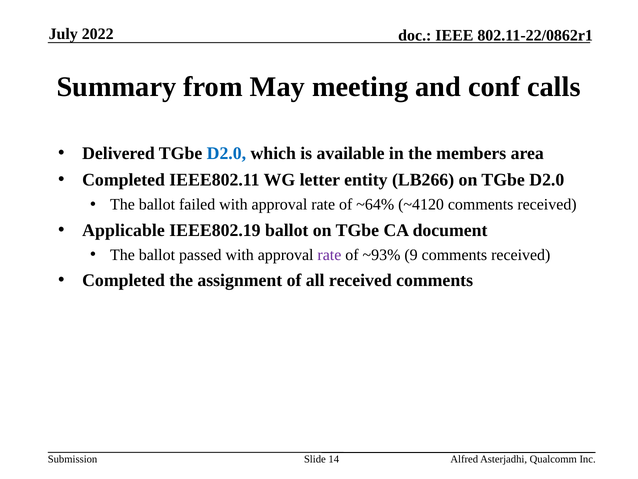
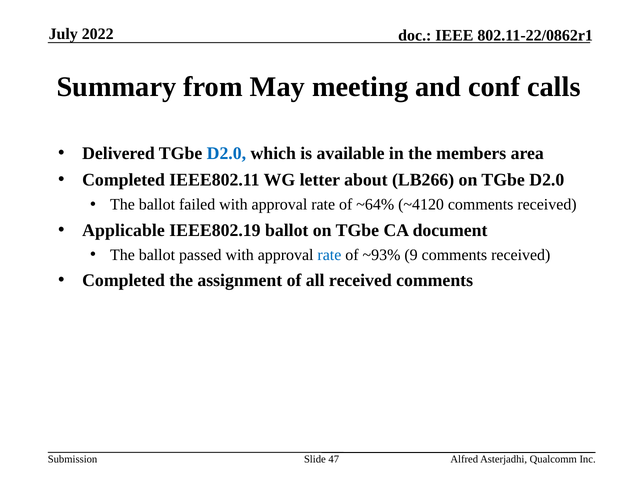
entity: entity -> about
rate at (329, 255) colour: purple -> blue
14: 14 -> 47
